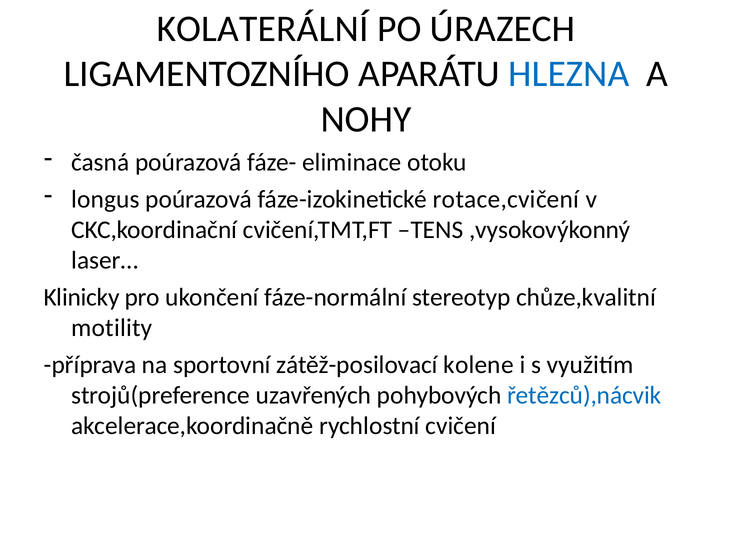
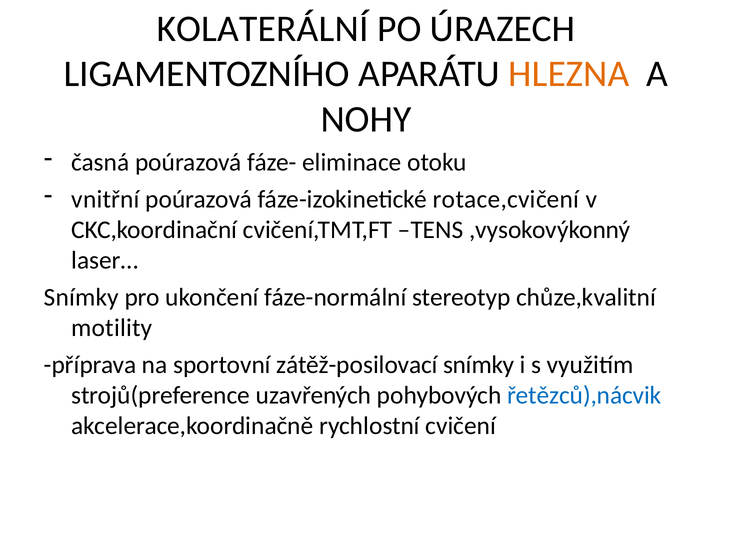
HLEZNA colour: blue -> orange
longus: longus -> vnitřní
Klinicky at (82, 298): Klinicky -> Snímky
zátěž-posilovací kolene: kolene -> snímky
